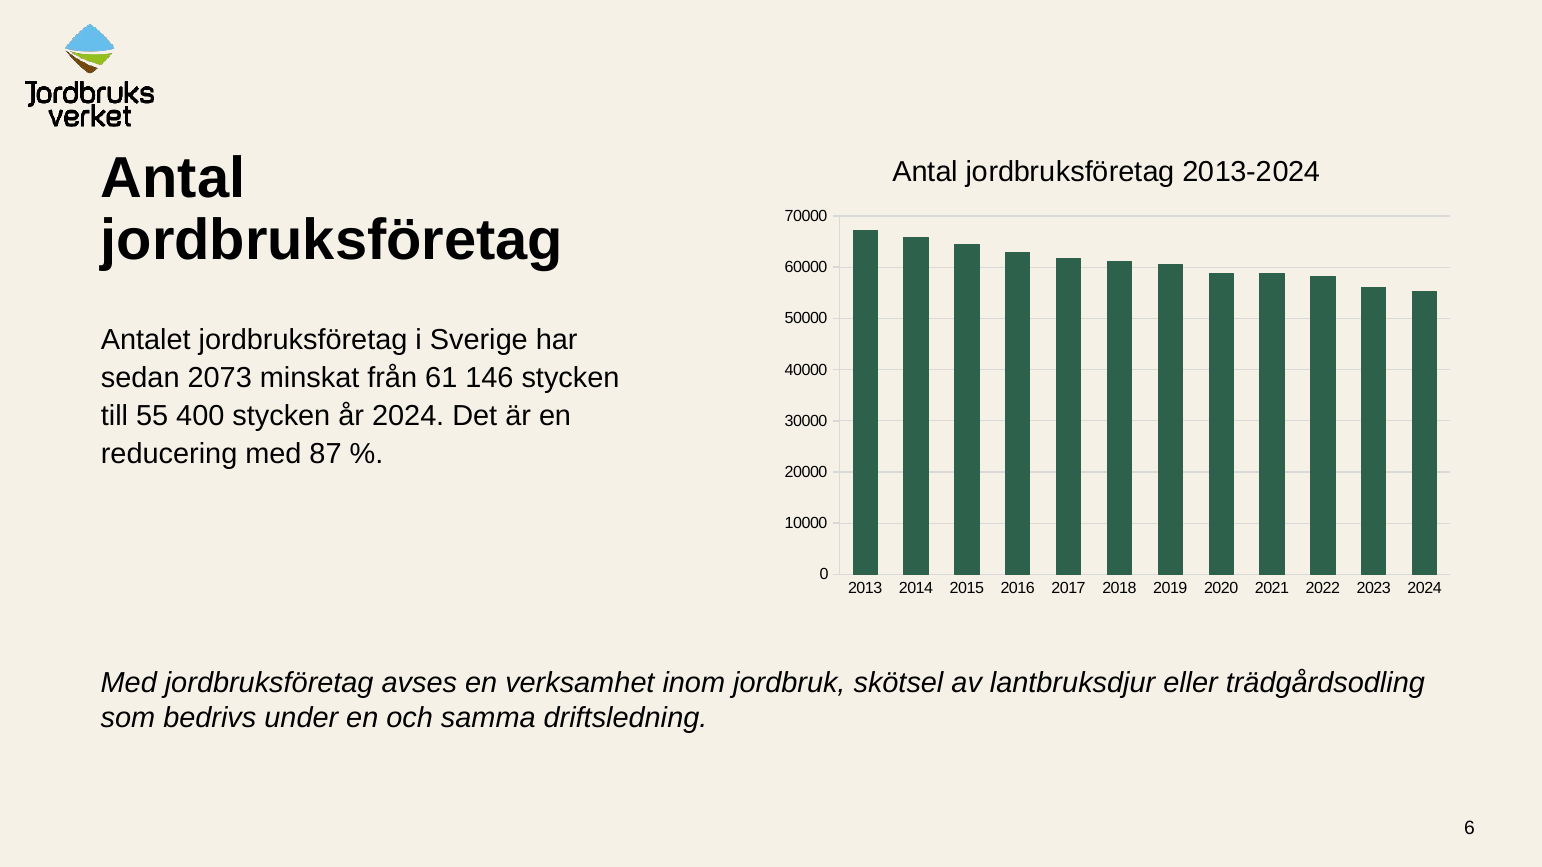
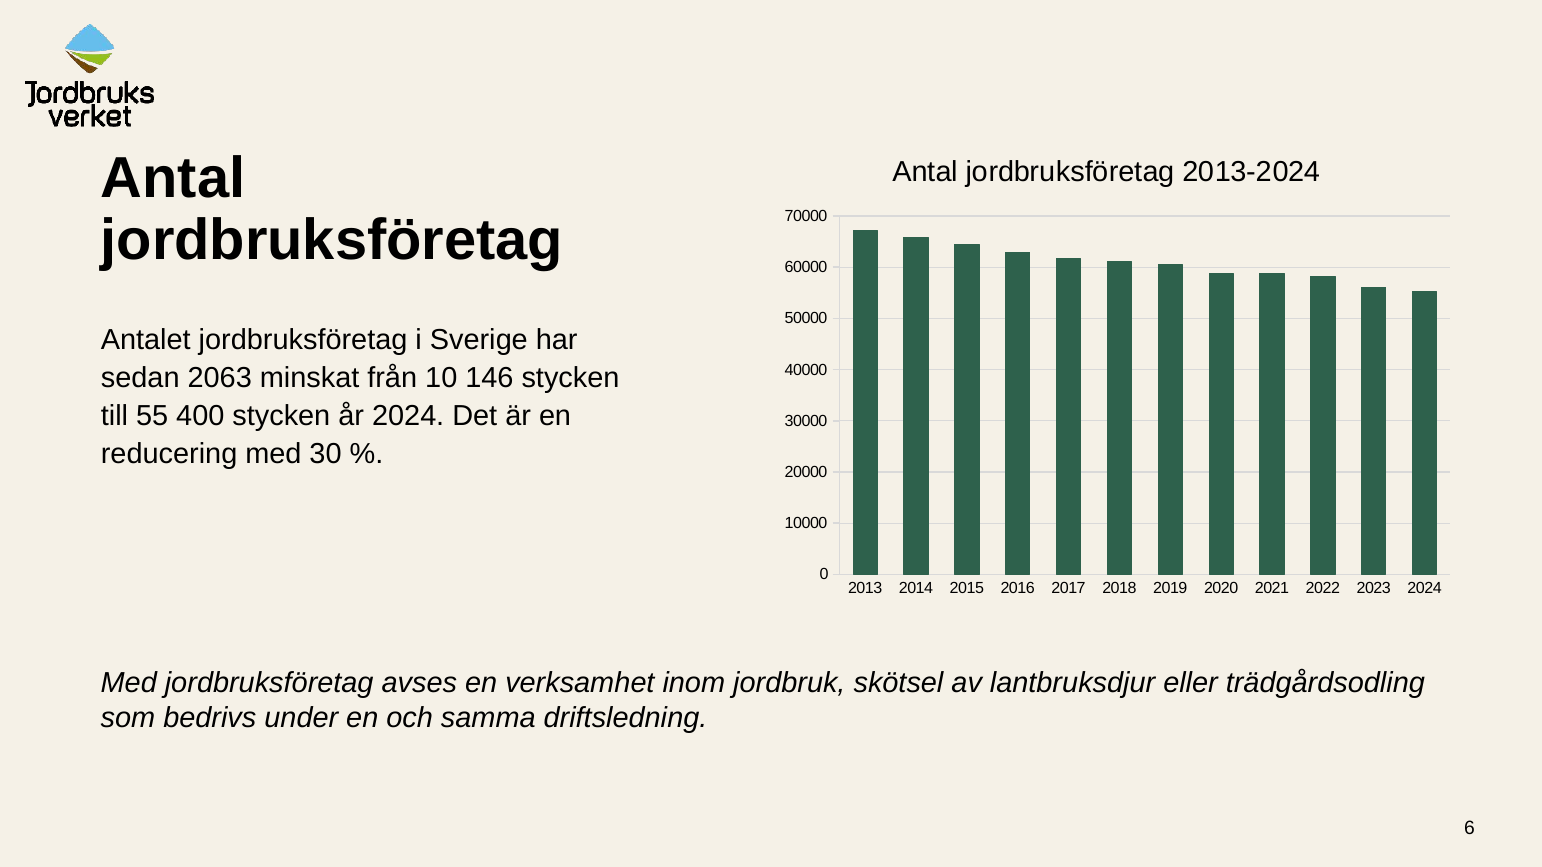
2073: 2073 -> 2063
61: 61 -> 10
87: 87 -> 30
